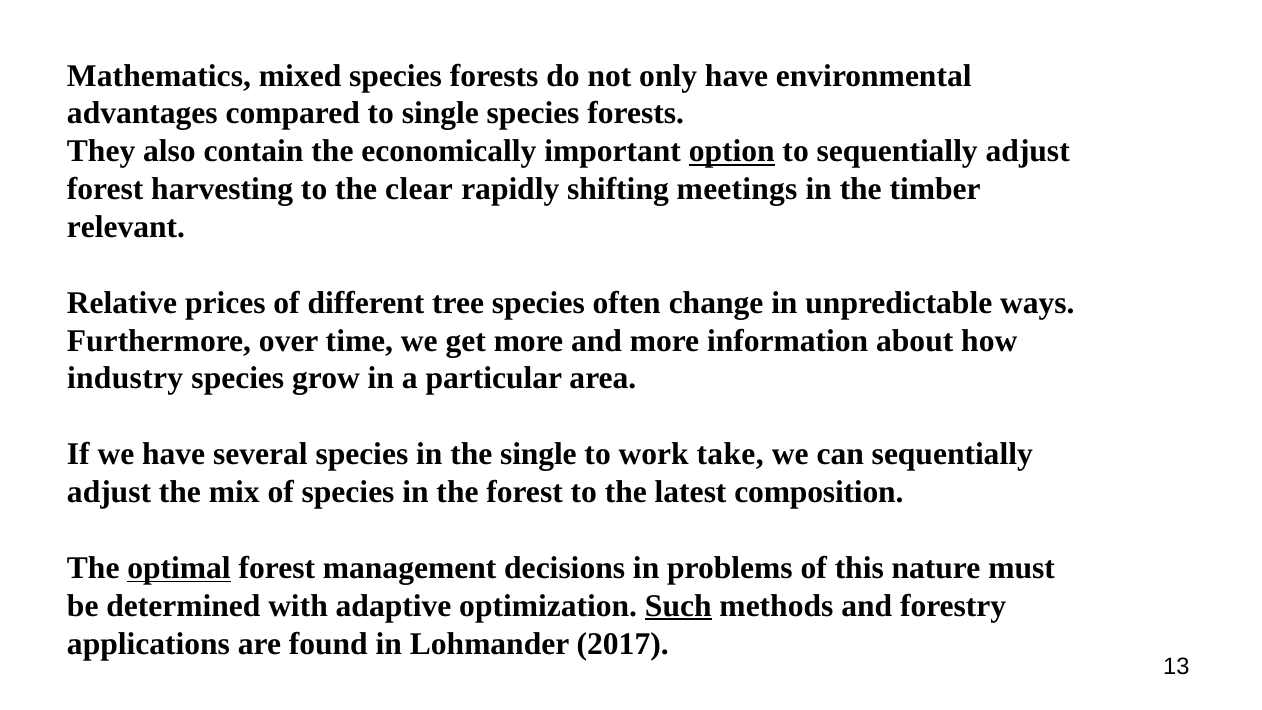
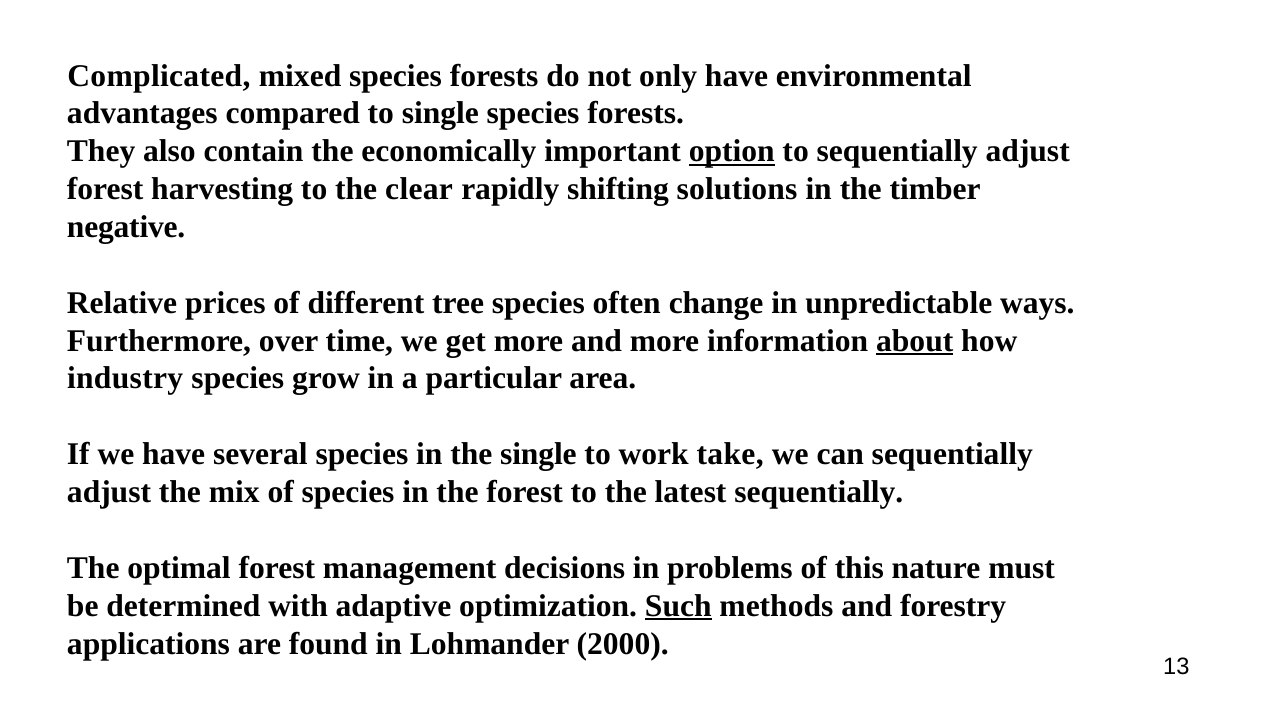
Mathematics: Mathematics -> Complicated
meetings: meetings -> solutions
relevant: relevant -> negative
about underline: none -> present
latest composition: composition -> sequentially
optimal underline: present -> none
2017: 2017 -> 2000
